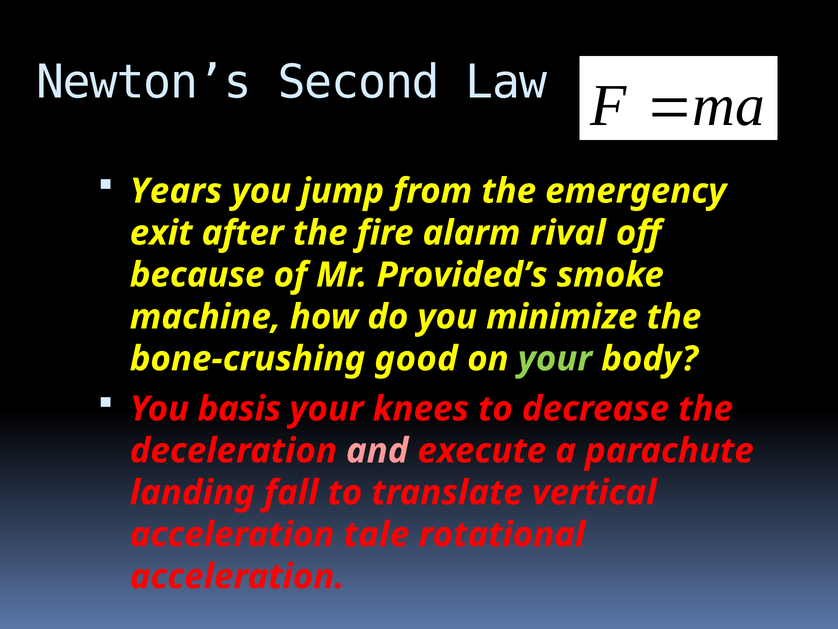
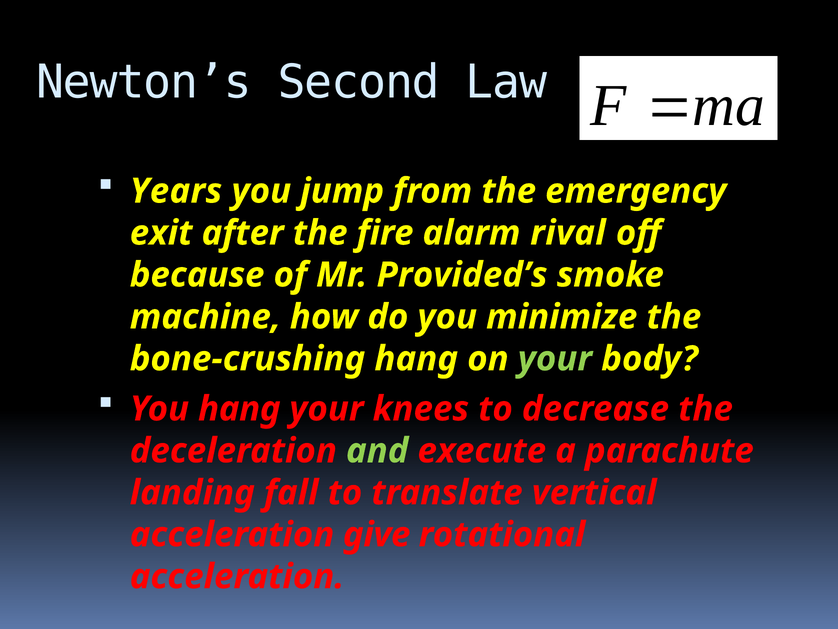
bone-crushing good: good -> hang
You basis: basis -> hang
and colour: pink -> light green
tale: tale -> give
